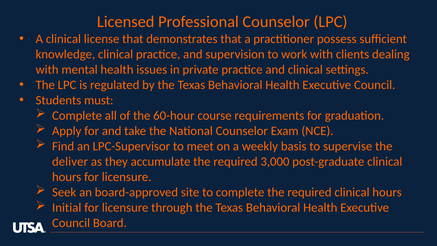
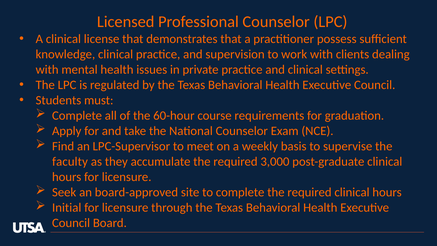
deliver: deliver -> faculty
